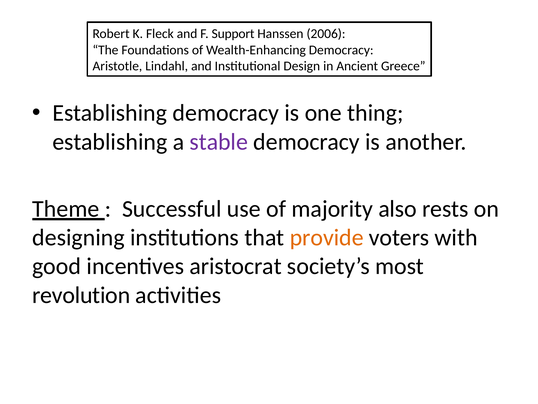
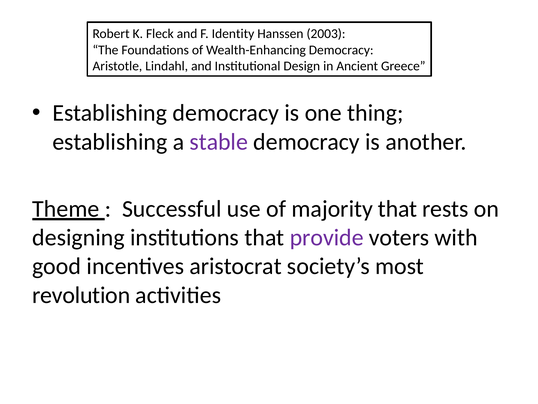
Support: Support -> Identity
2006: 2006 -> 2003
majority also: also -> that
provide colour: orange -> purple
